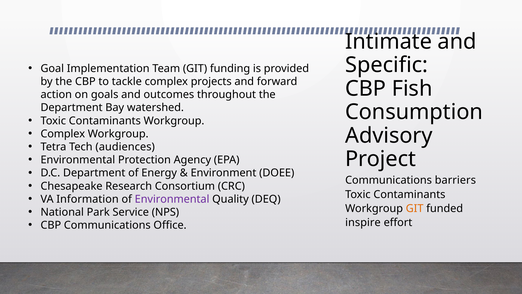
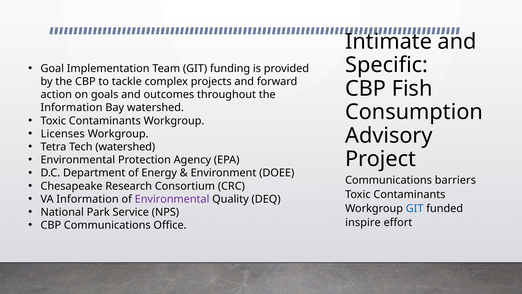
Department at (72, 108): Department -> Information
Complex at (63, 134): Complex -> Licenses
Tech audiences: audiences -> watershed
GIT at (415, 208) colour: orange -> blue
